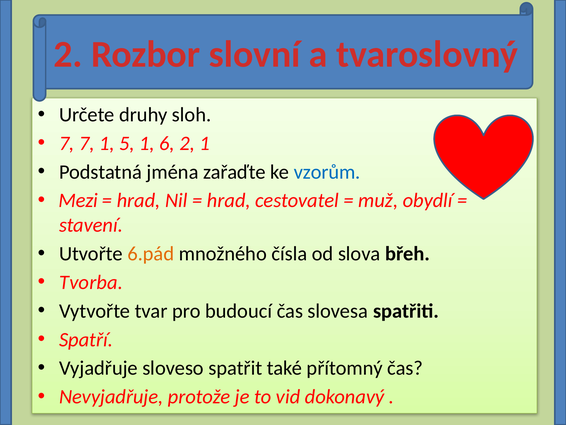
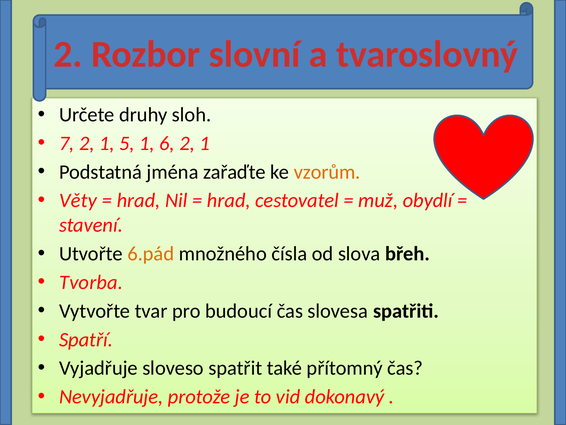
7 7: 7 -> 2
vzorům colour: blue -> orange
Mezi: Mezi -> Věty
